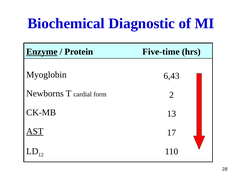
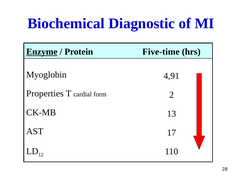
6,43: 6,43 -> 4,91
Newborns: Newborns -> Properties
AST underline: present -> none
